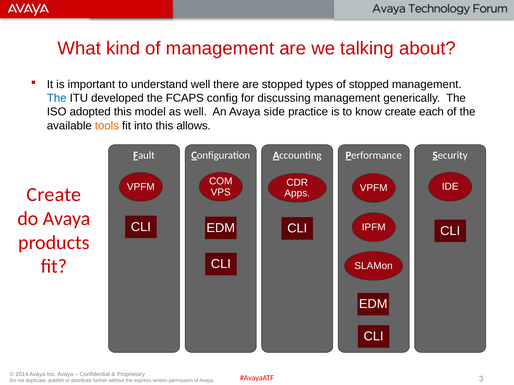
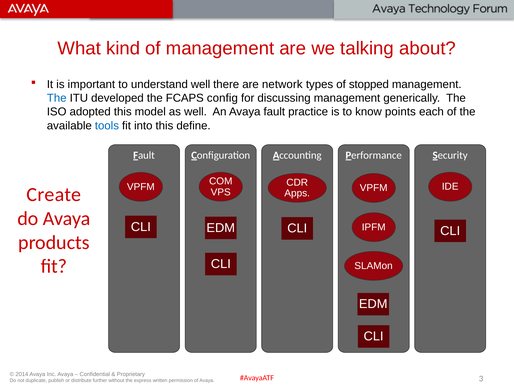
are stopped: stopped -> network
Avaya side: side -> fault
know create: create -> points
tools colour: orange -> blue
allows: allows -> define
